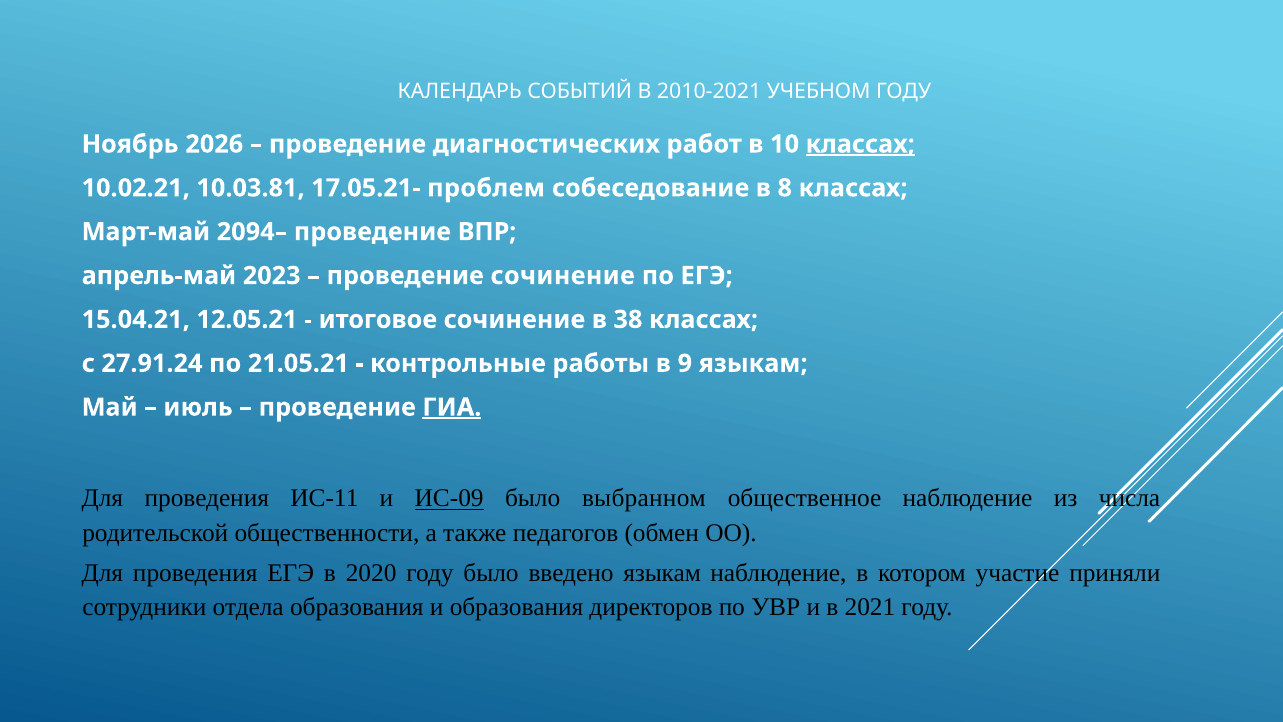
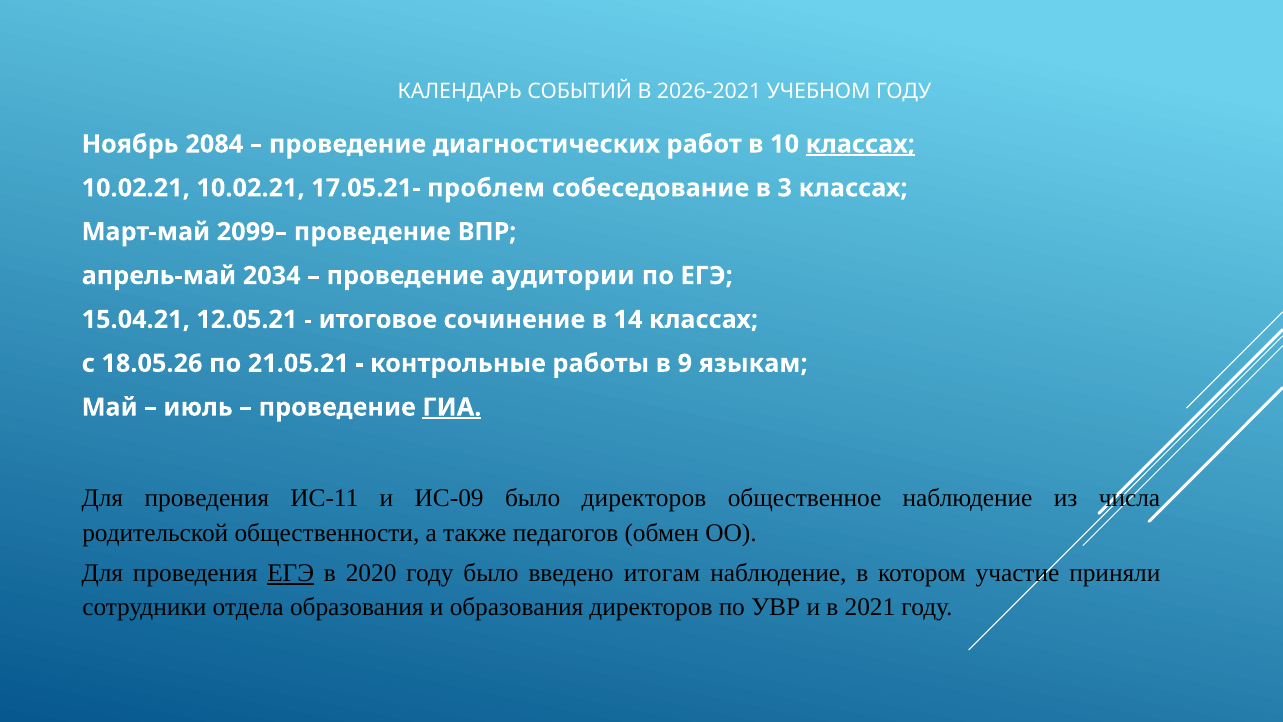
2010-2021: 2010-2021 -> 2026-2021
2026: 2026 -> 2084
10.02.21 10.03.81: 10.03.81 -> 10.02.21
8: 8 -> 3
2094–: 2094– -> 2099–
2023: 2023 -> 2034
проведение сочинение: сочинение -> аудитории
38: 38 -> 14
27.91.24: 27.91.24 -> 18.05.26
ИС-09 underline: present -> none
было выбранном: выбранном -> директоров
ЕГЭ at (291, 573) underline: none -> present
введено языкам: языкам -> итогам
